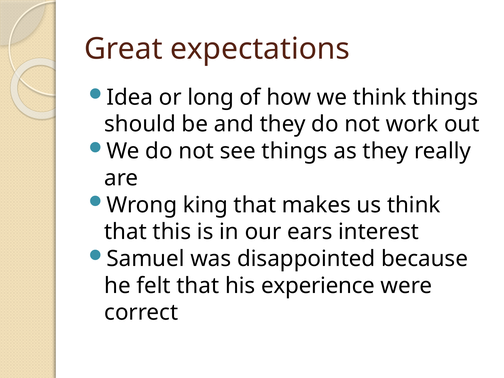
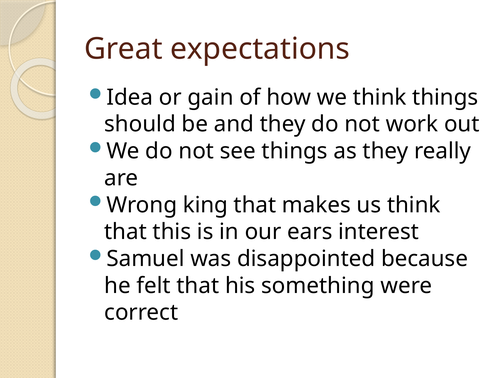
long: long -> gain
experience: experience -> something
